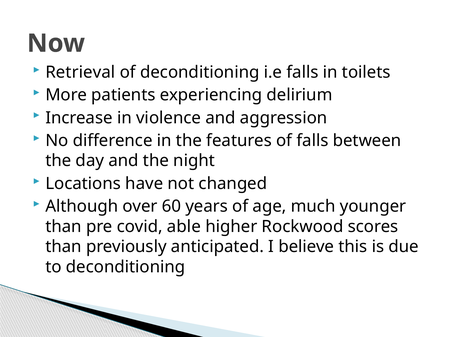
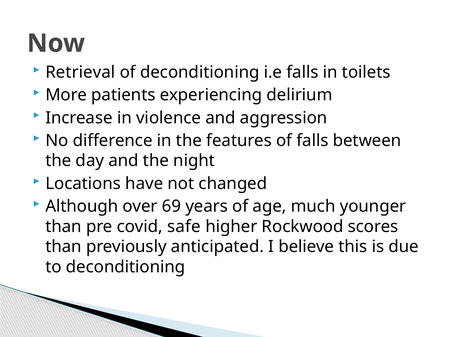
60: 60 -> 69
able: able -> safe
